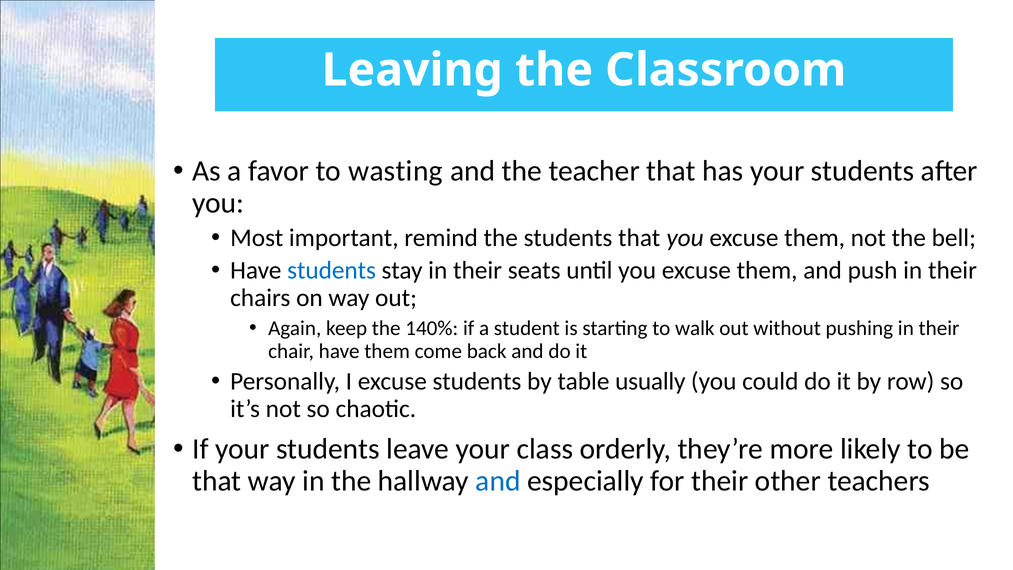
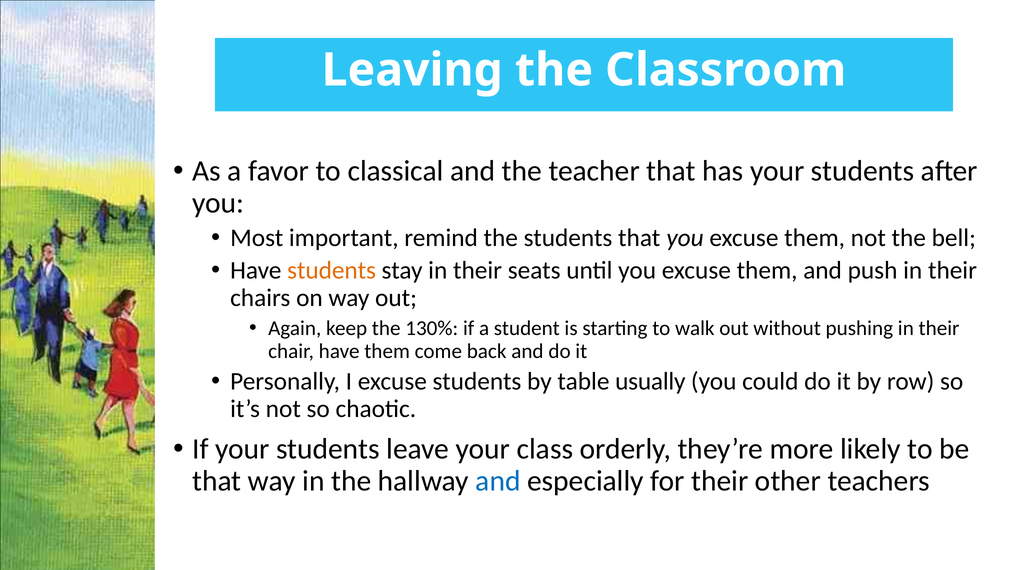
wasting: wasting -> classical
students at (332, 271) colour: blue -> orange
140%: 140% -> 130%
